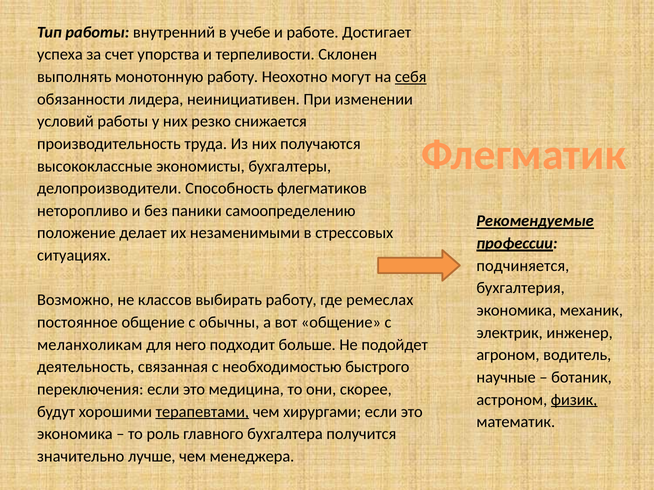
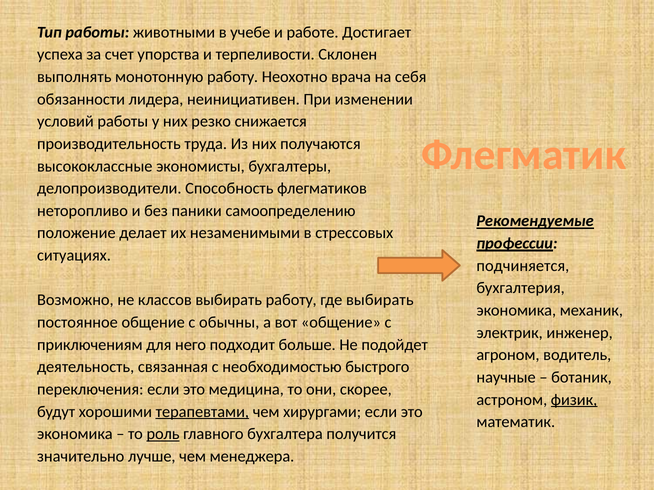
внутренний: внутренний -> животными
могут: могут -> врача
себя underline: present -> none
где ремеслах: ремеслах -> выбирать
меланхоликам: меланхоликам -> приключениям
роль underline: none -> present
